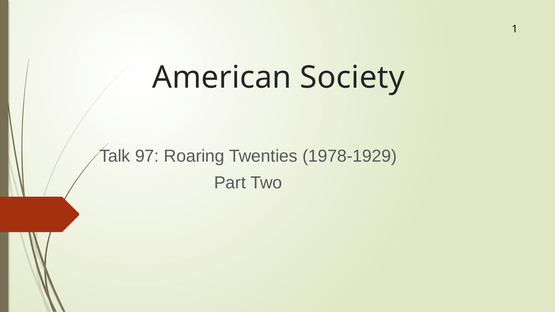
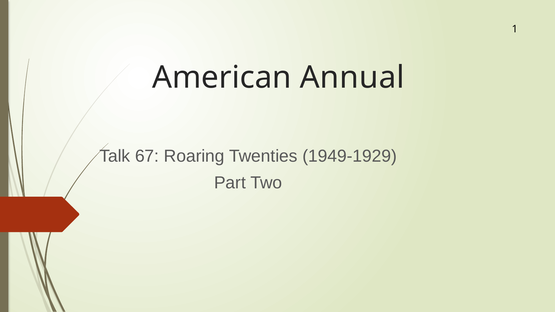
Society: Society -> Annual
97: 97 -> 67
1978-1929: 1978-1929 -> 1949-1929
